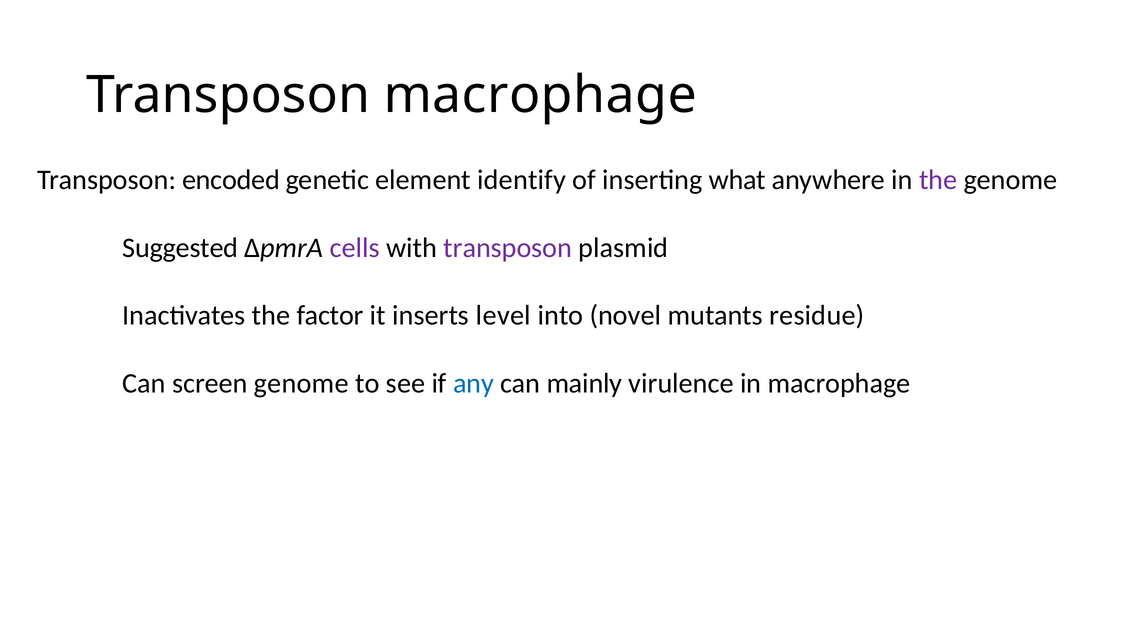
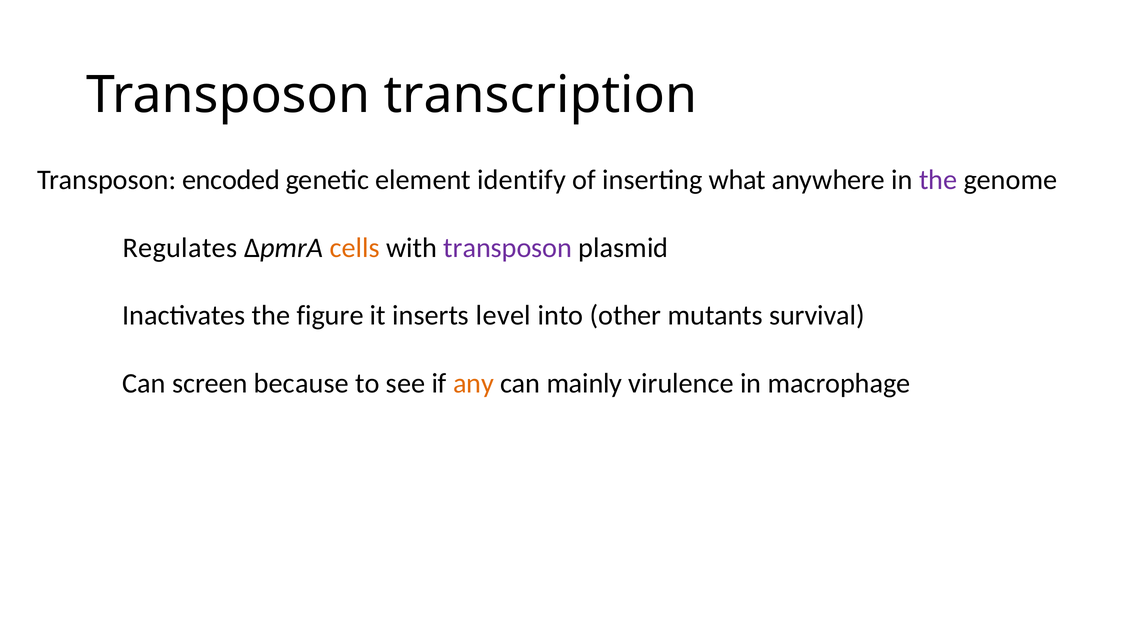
Transposon macrophage: macrophage -> transcription
Suggested: Suggested -> Regulates
cells colour: purple -> orange
factor: factor -> figure
novel: novel -> other
residue: residue -> survival
screen genome: genome -> because
any colour: blue -> orange
